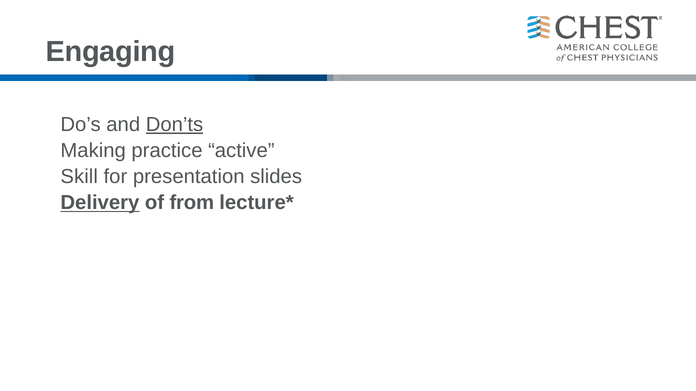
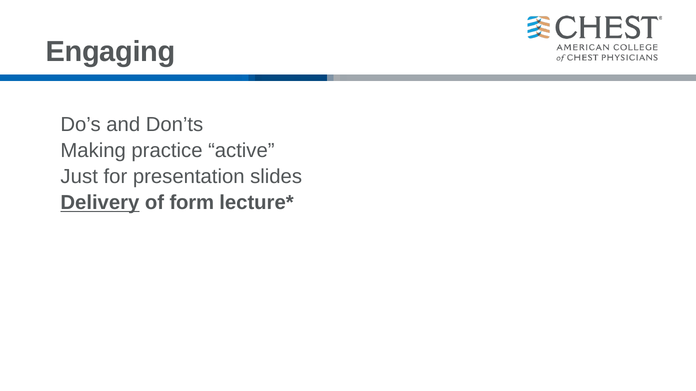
Don’ts underline: present -> none
Skill: Skill -> Just
from: from -> form
